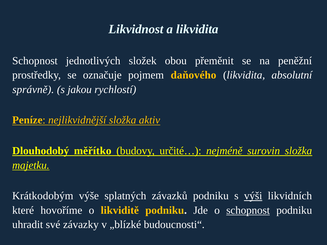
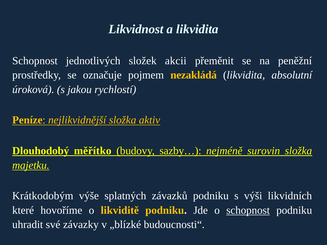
obou: obou -> akcii
daňového: daňového -> nezakládá
správně: správně -> úroková
určité…: určité… -> sazby…
výši underline: present -> none
